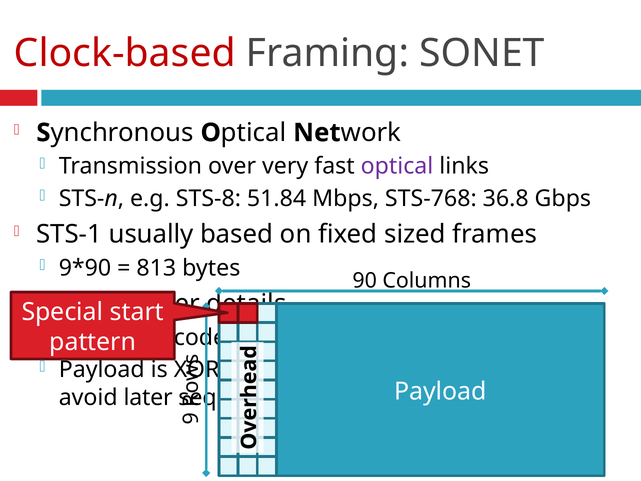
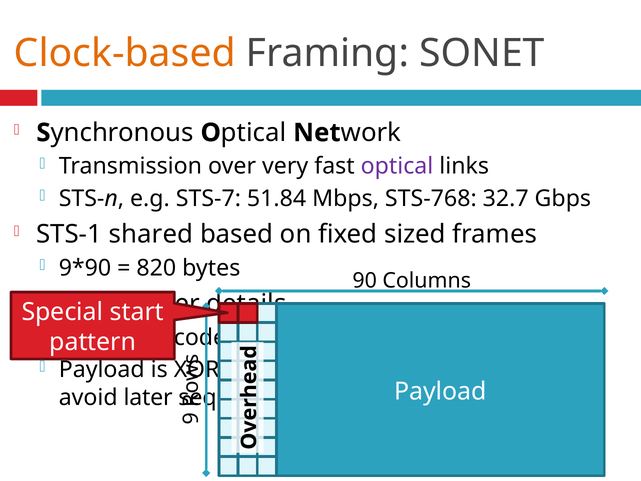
Clock-based colour: red -> orange
STS-8: STS-8 -> STS-7
36.8: 36.8 -> 32.7
usually: usually -> shared
813: 813 -> 820
